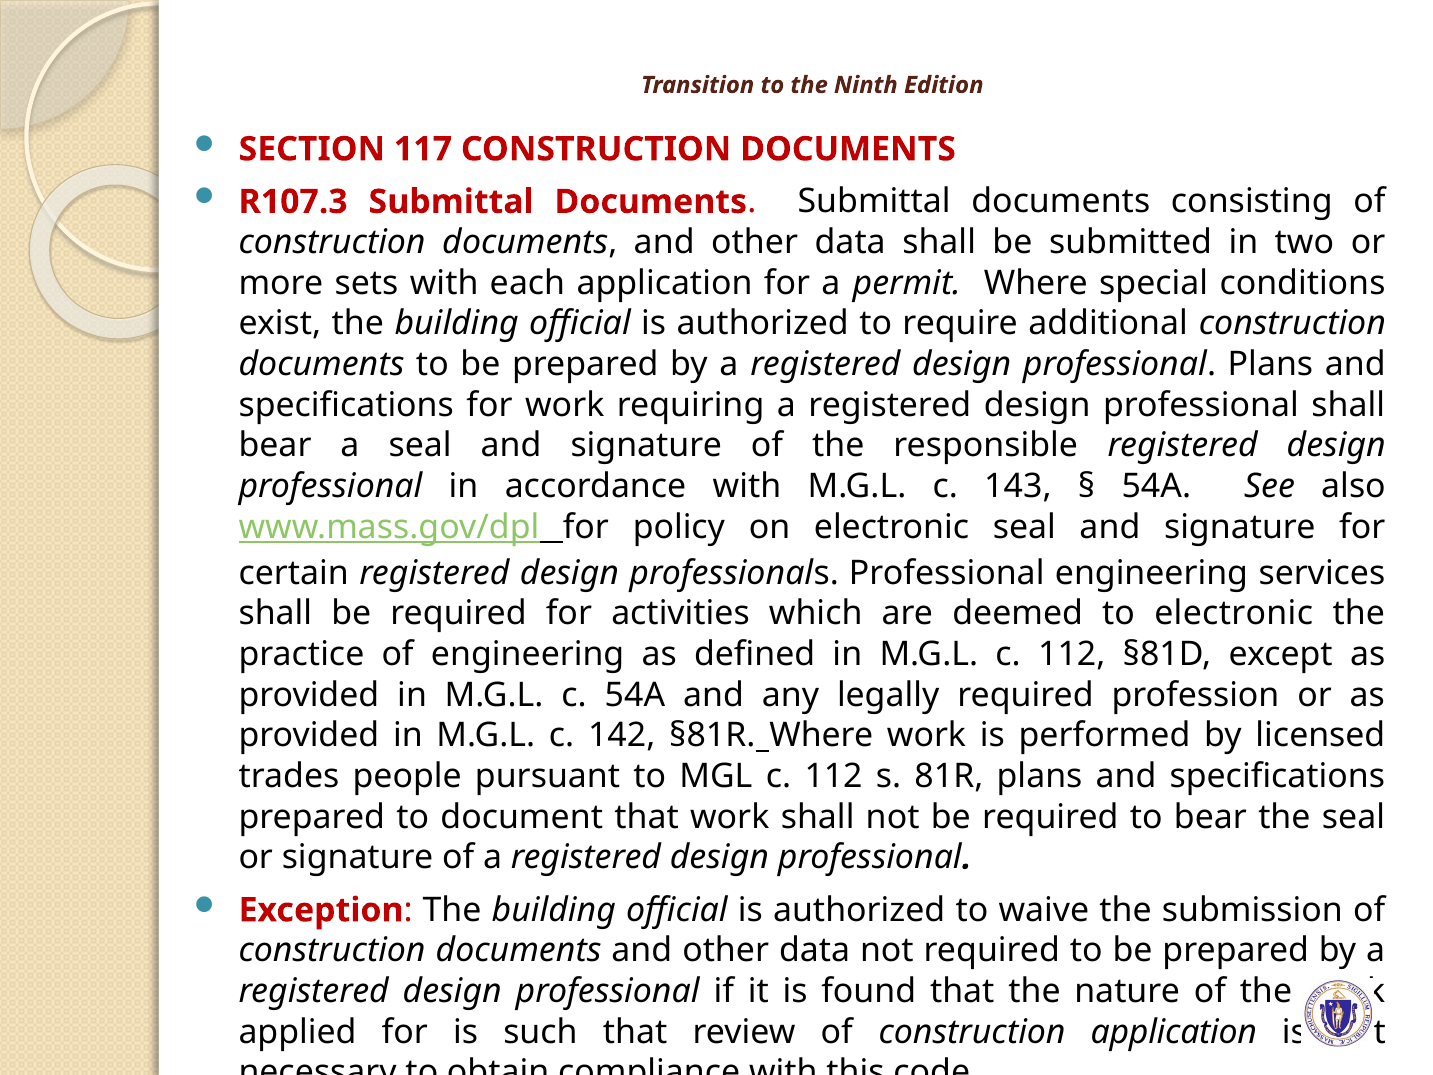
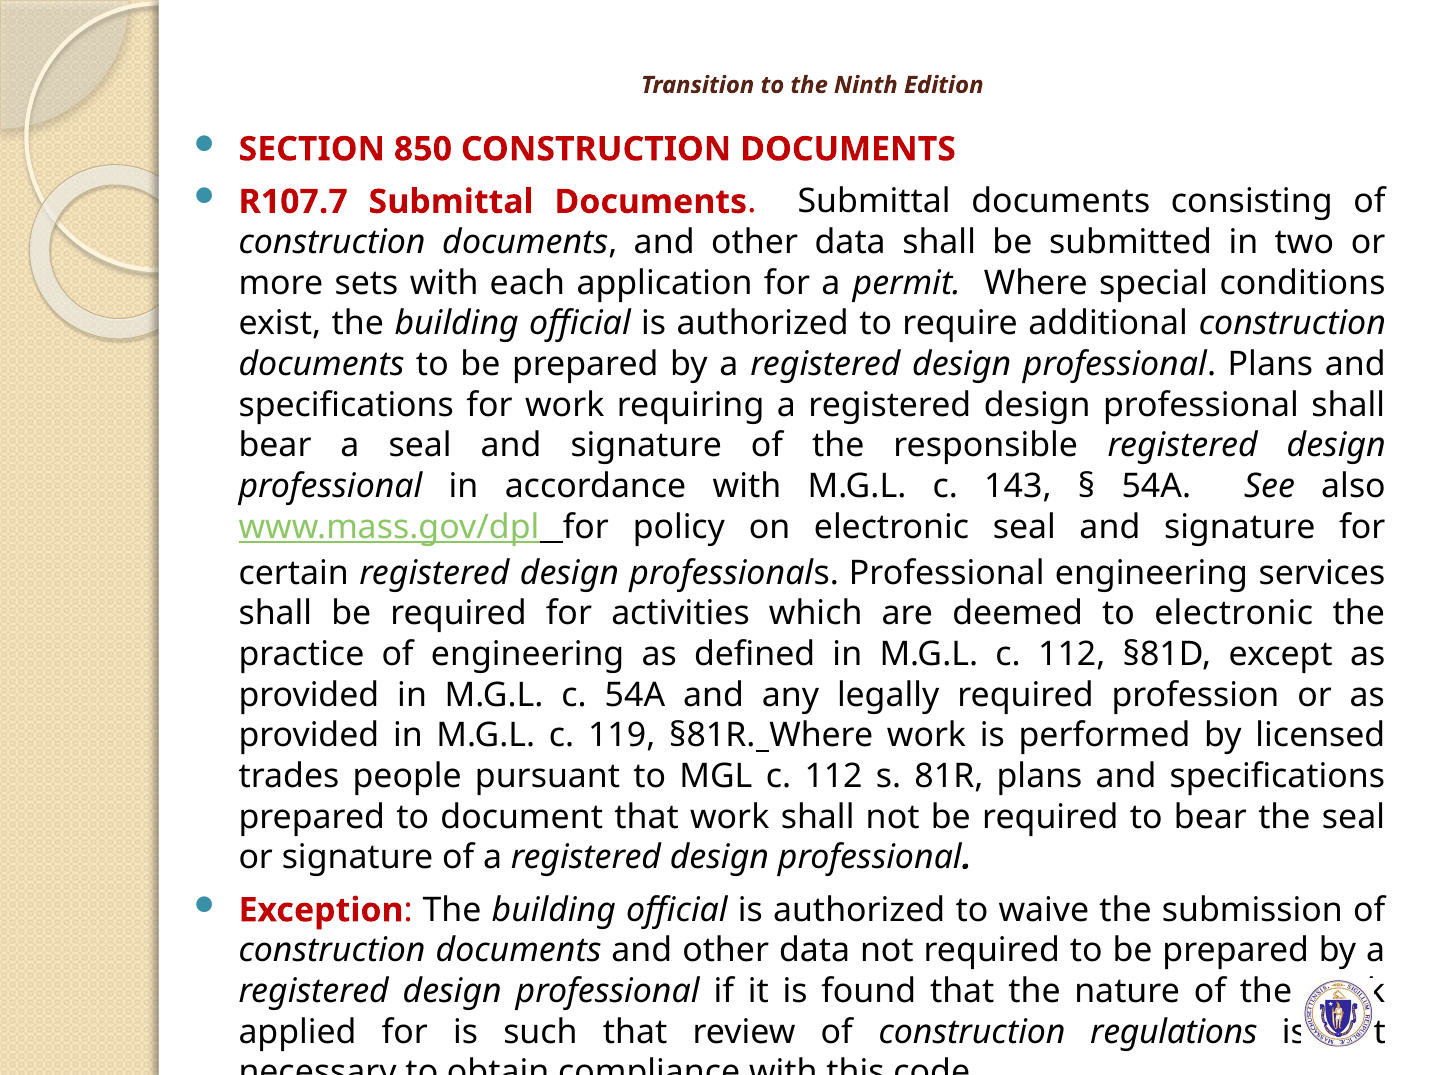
117: 117 -> 850
R107.3: R107.3 -> R107.7
142: 142 -> 119
construction application: application -> regulations
